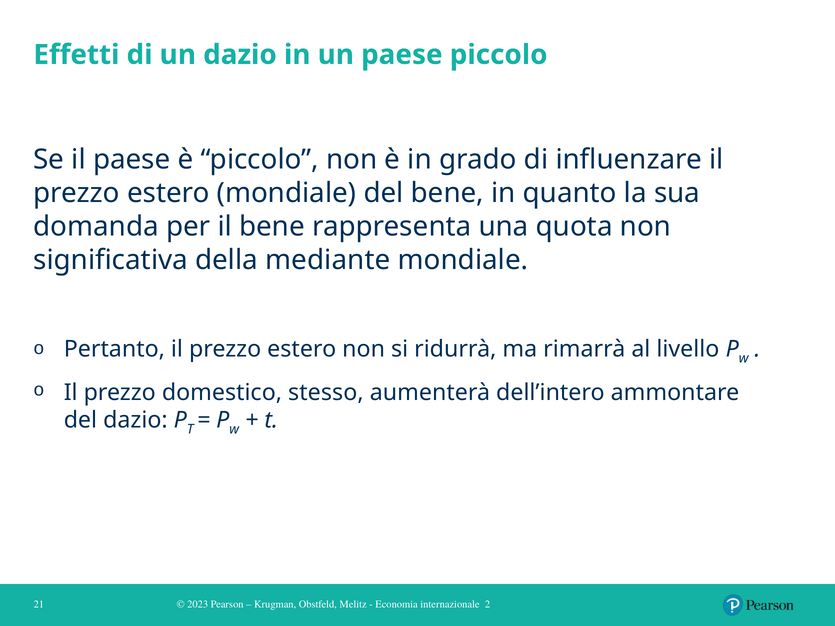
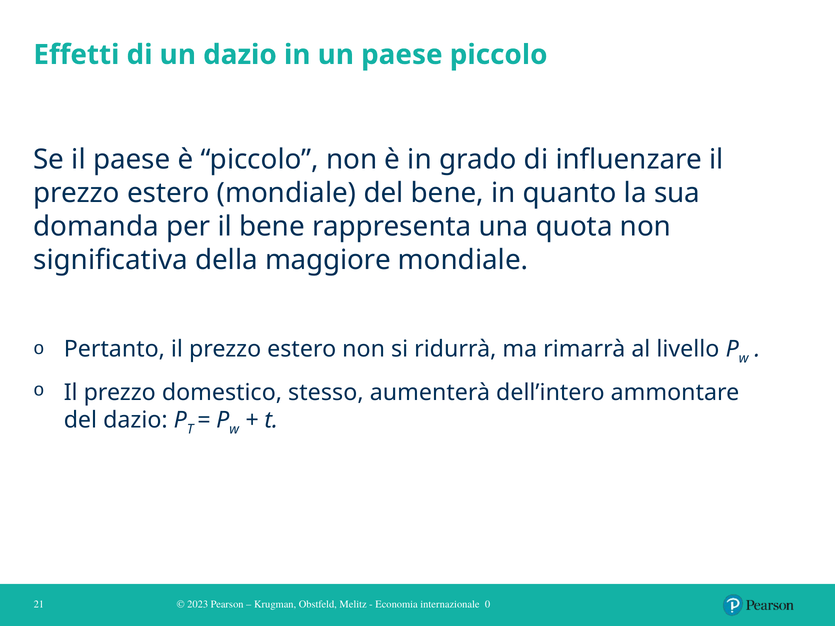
mediante: mediante -> maggiore
2: 2 -> 0
